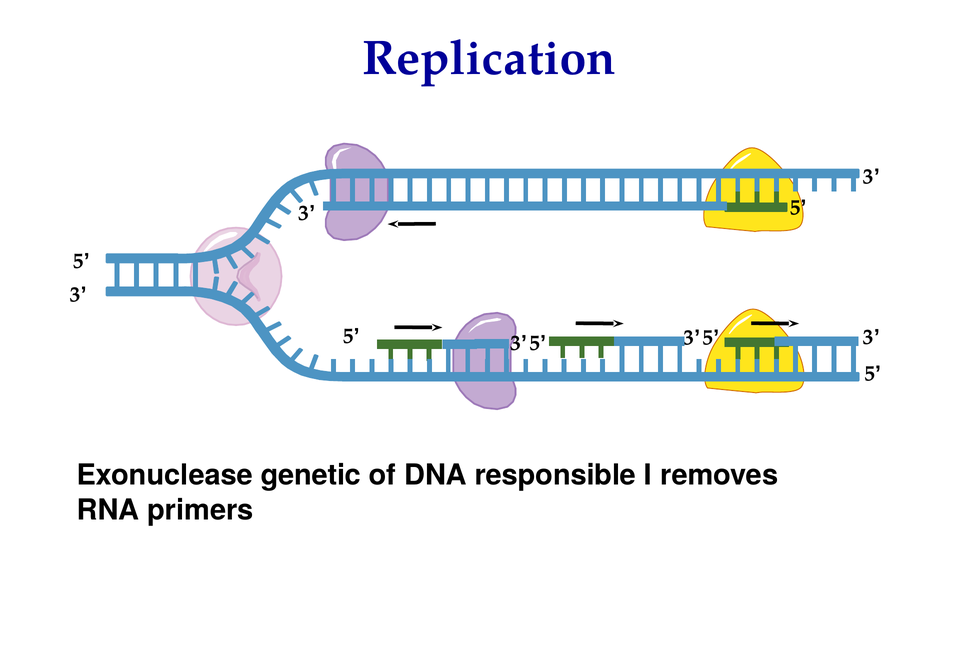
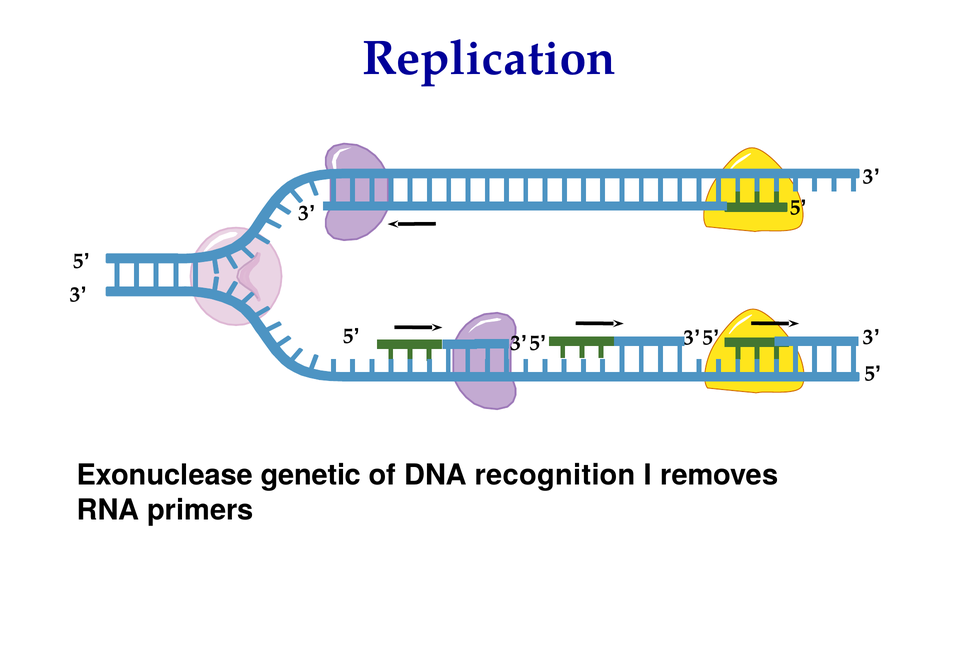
responsible: responsible -> recognition
